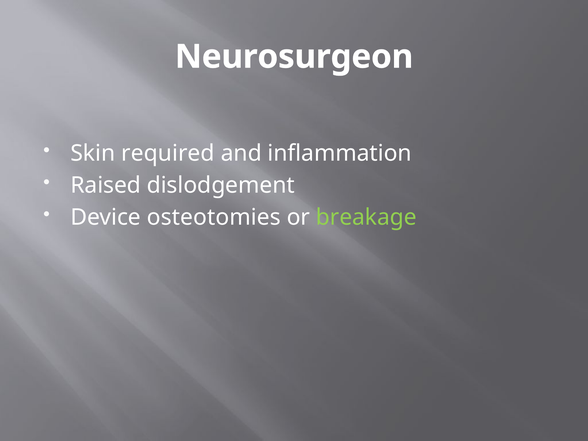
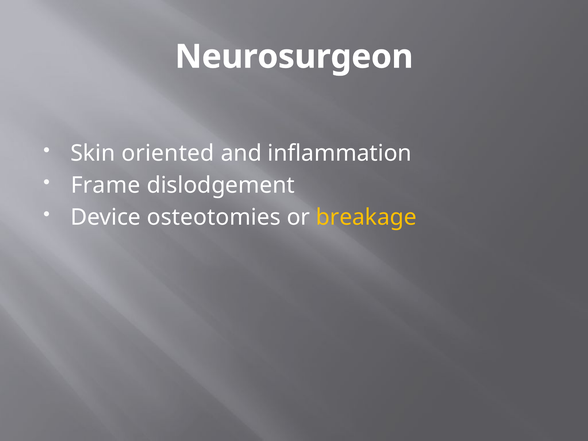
required: required -> oriented
Raised: Raised -> Frame
breakage colour: light green -> yellow
